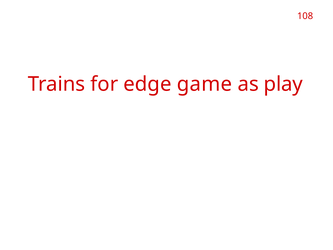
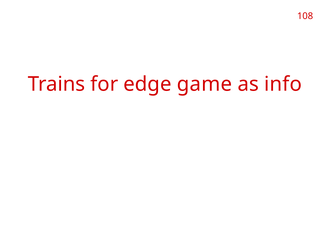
play: play -> info
